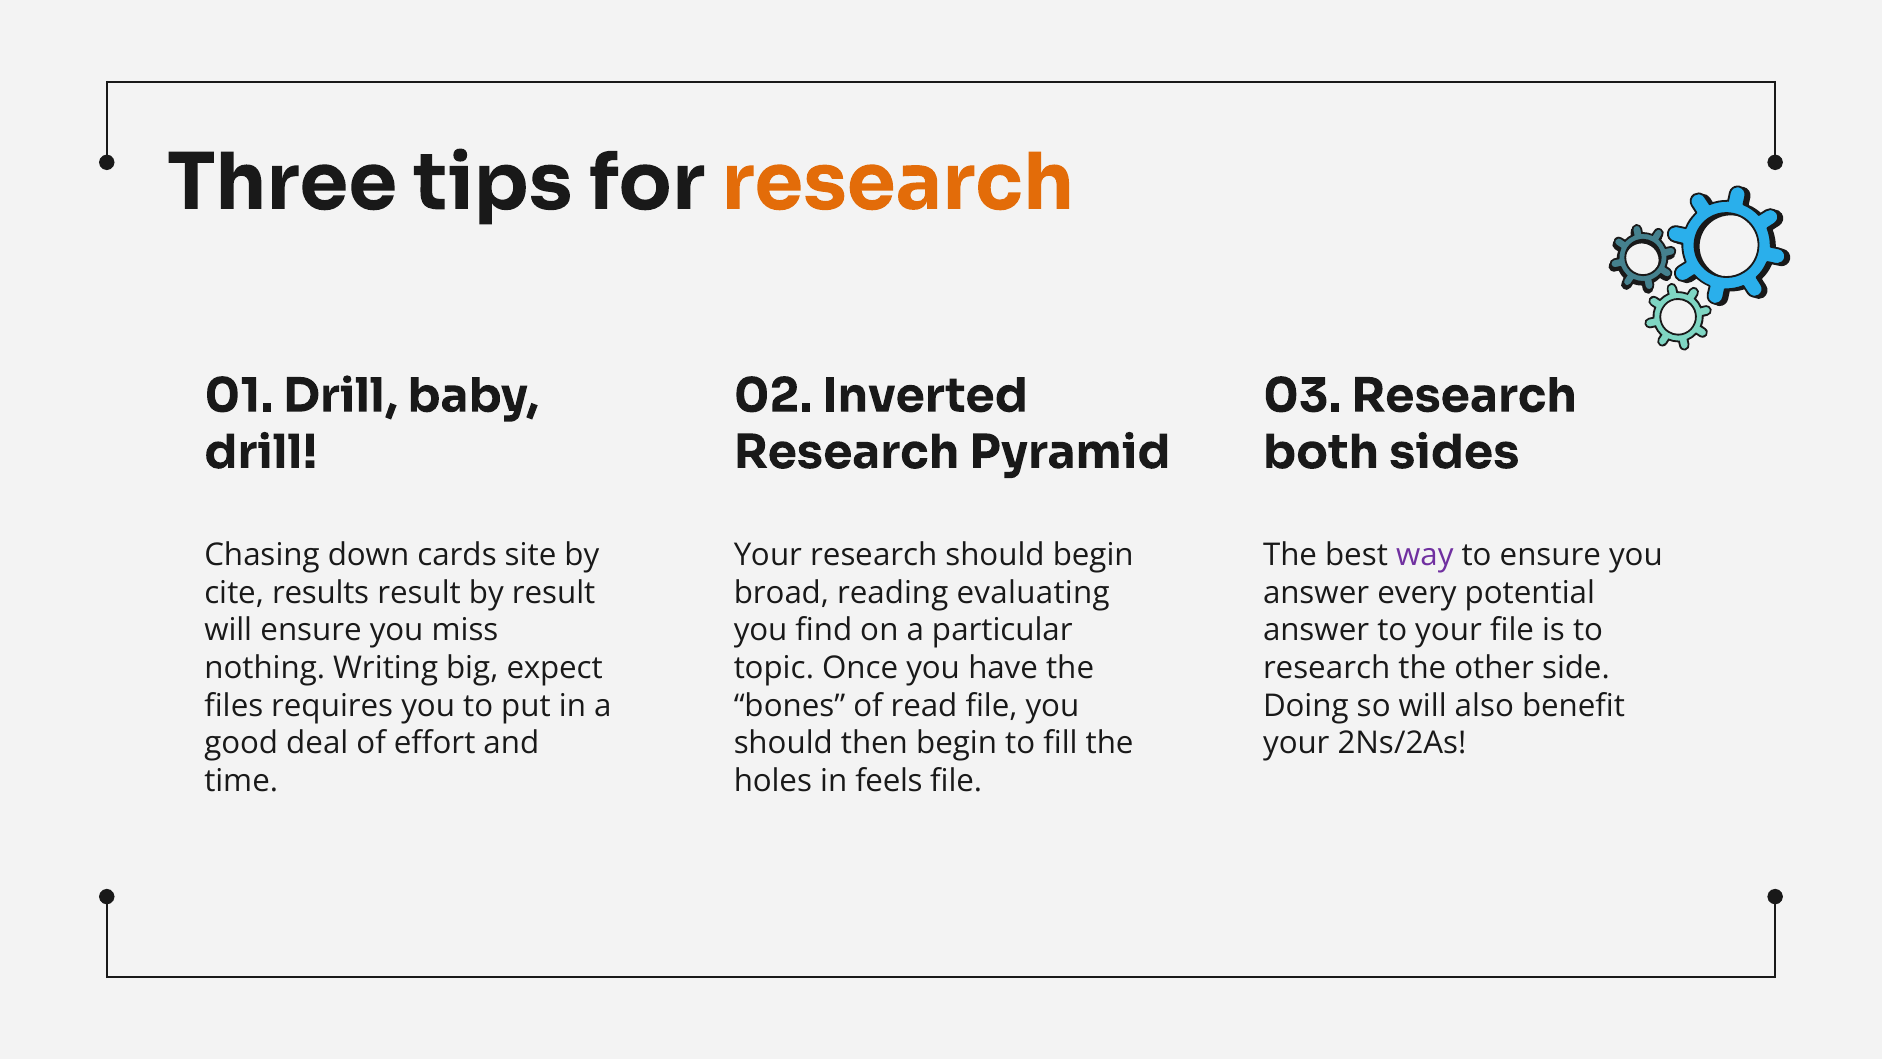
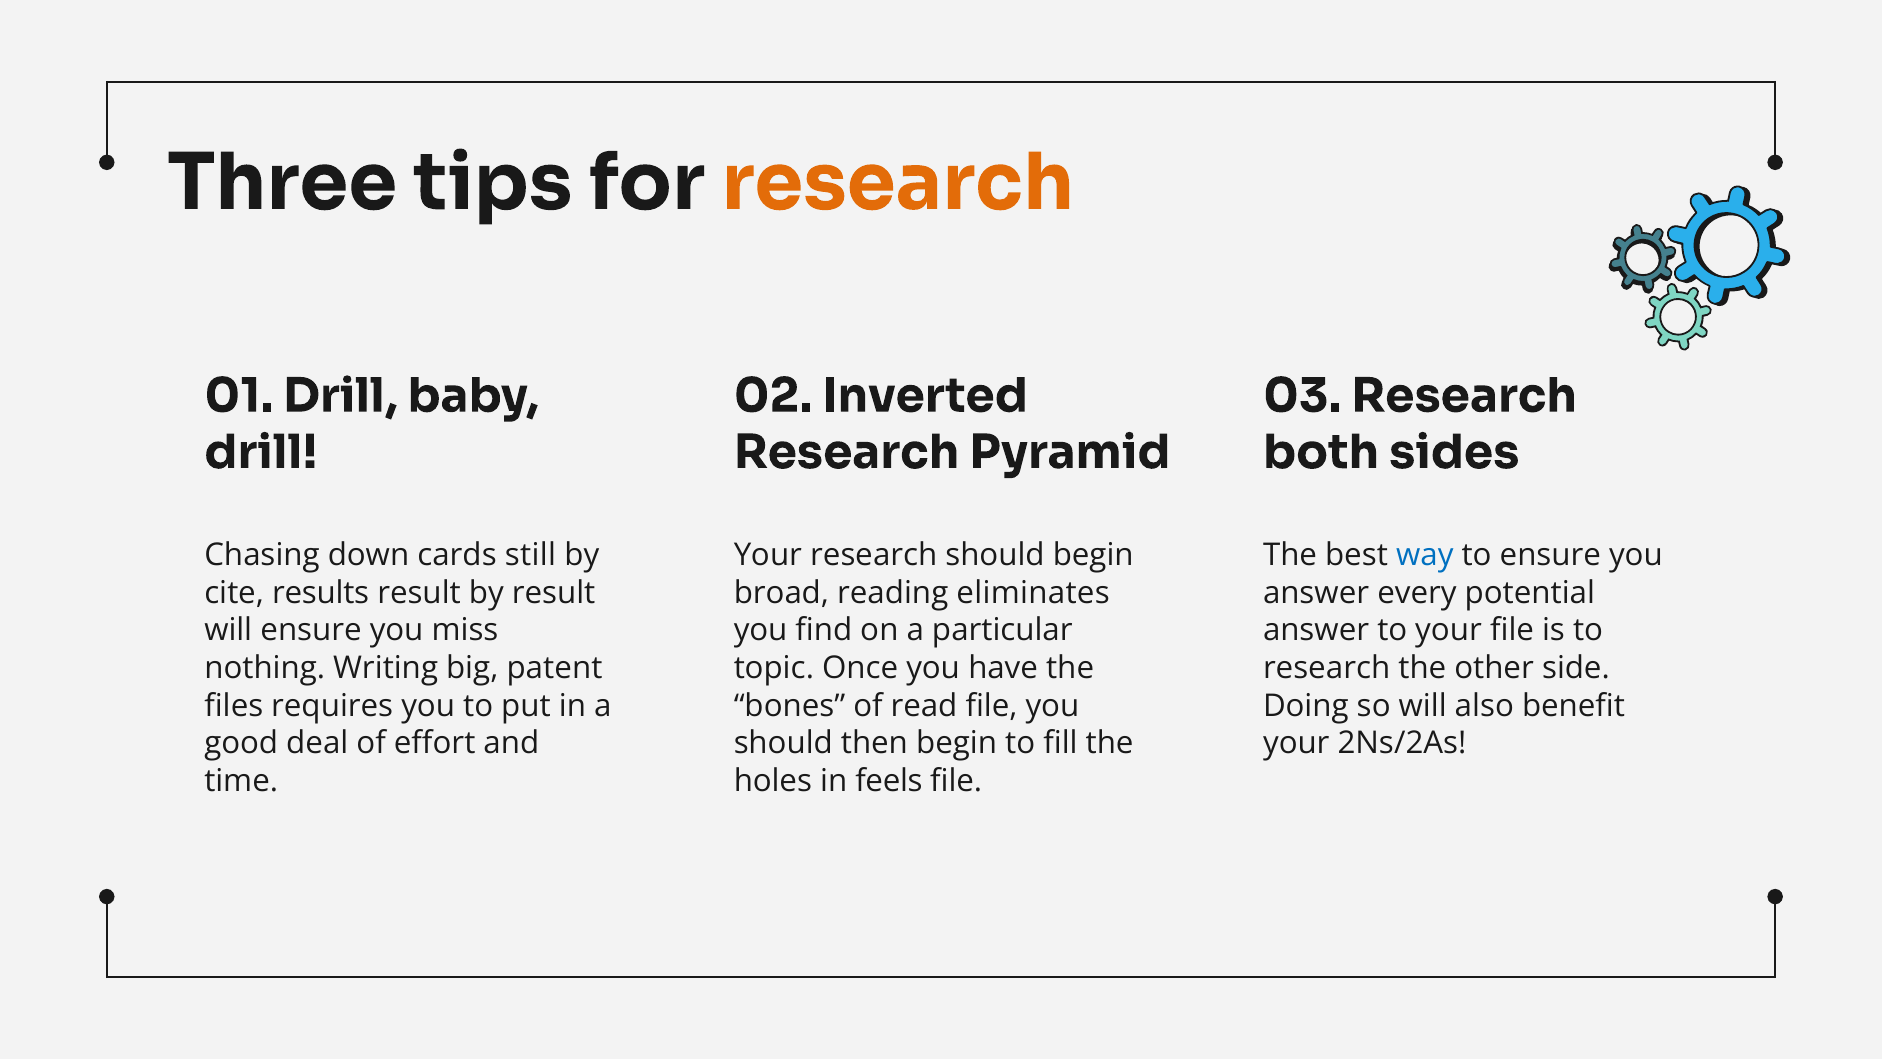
site: site -> still
way colour: purple -> blue
evaluating: evaluating -> eliminates
expect: expect -> patent
